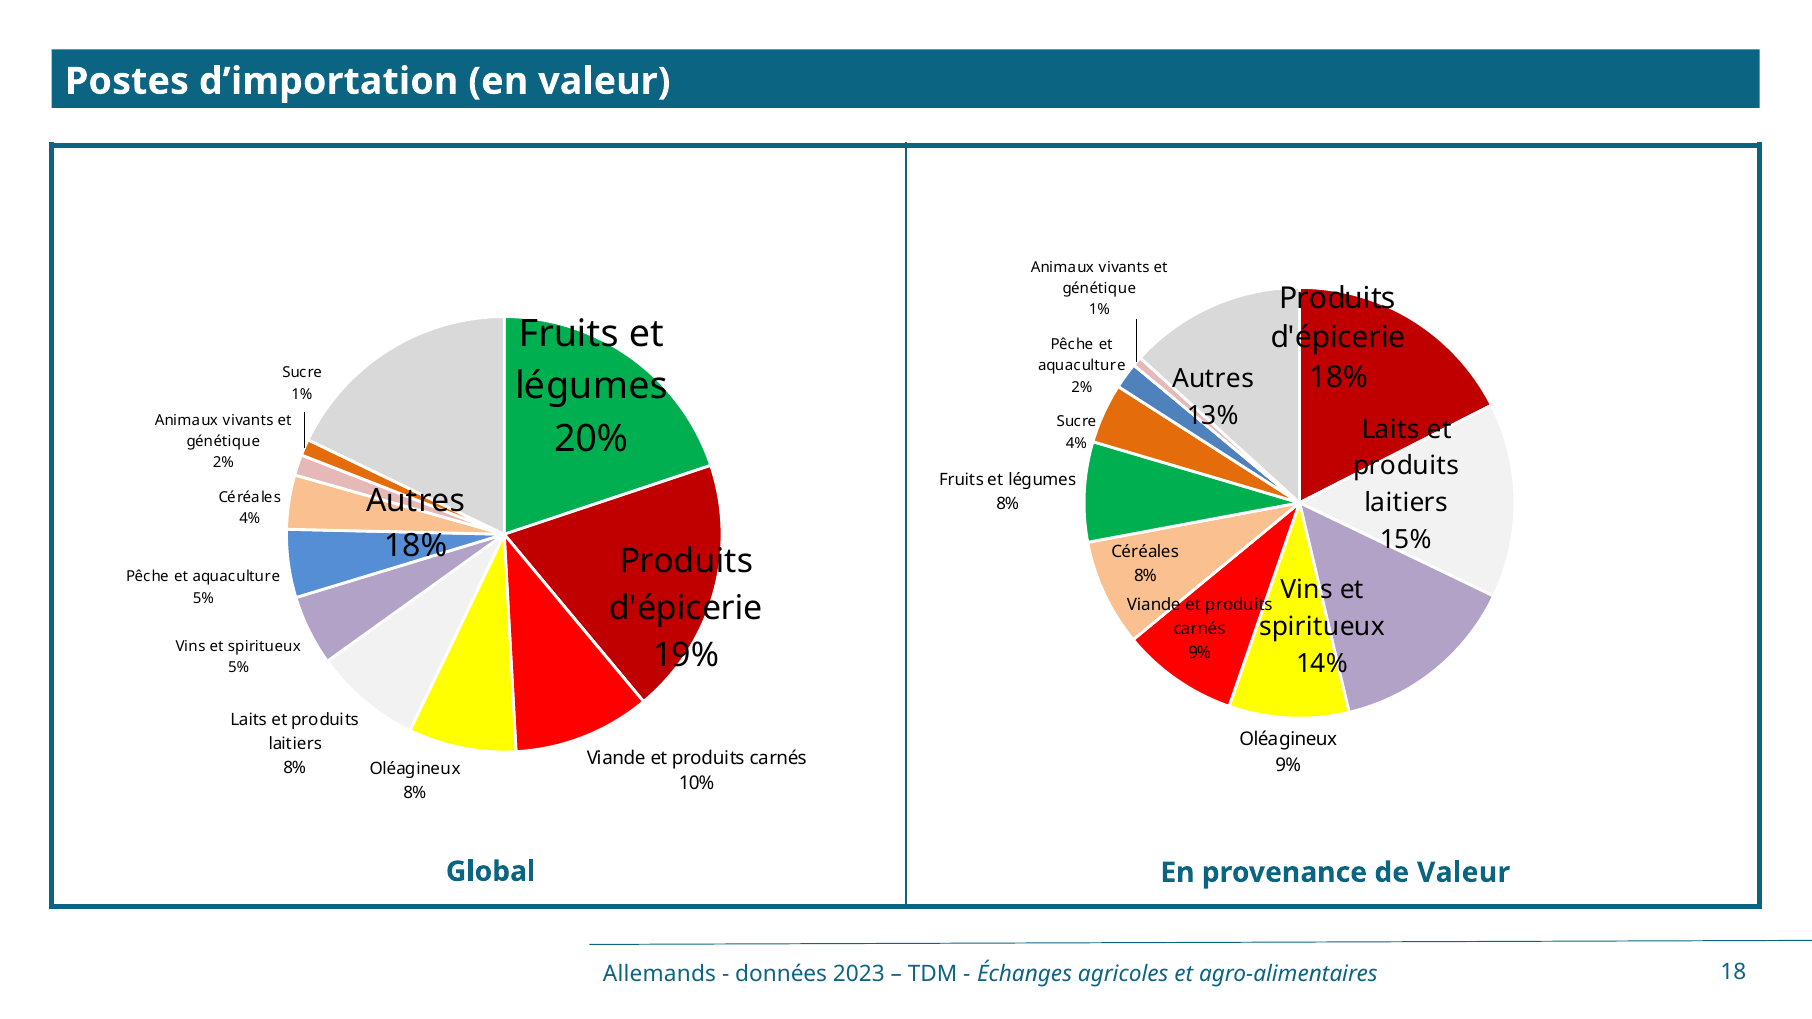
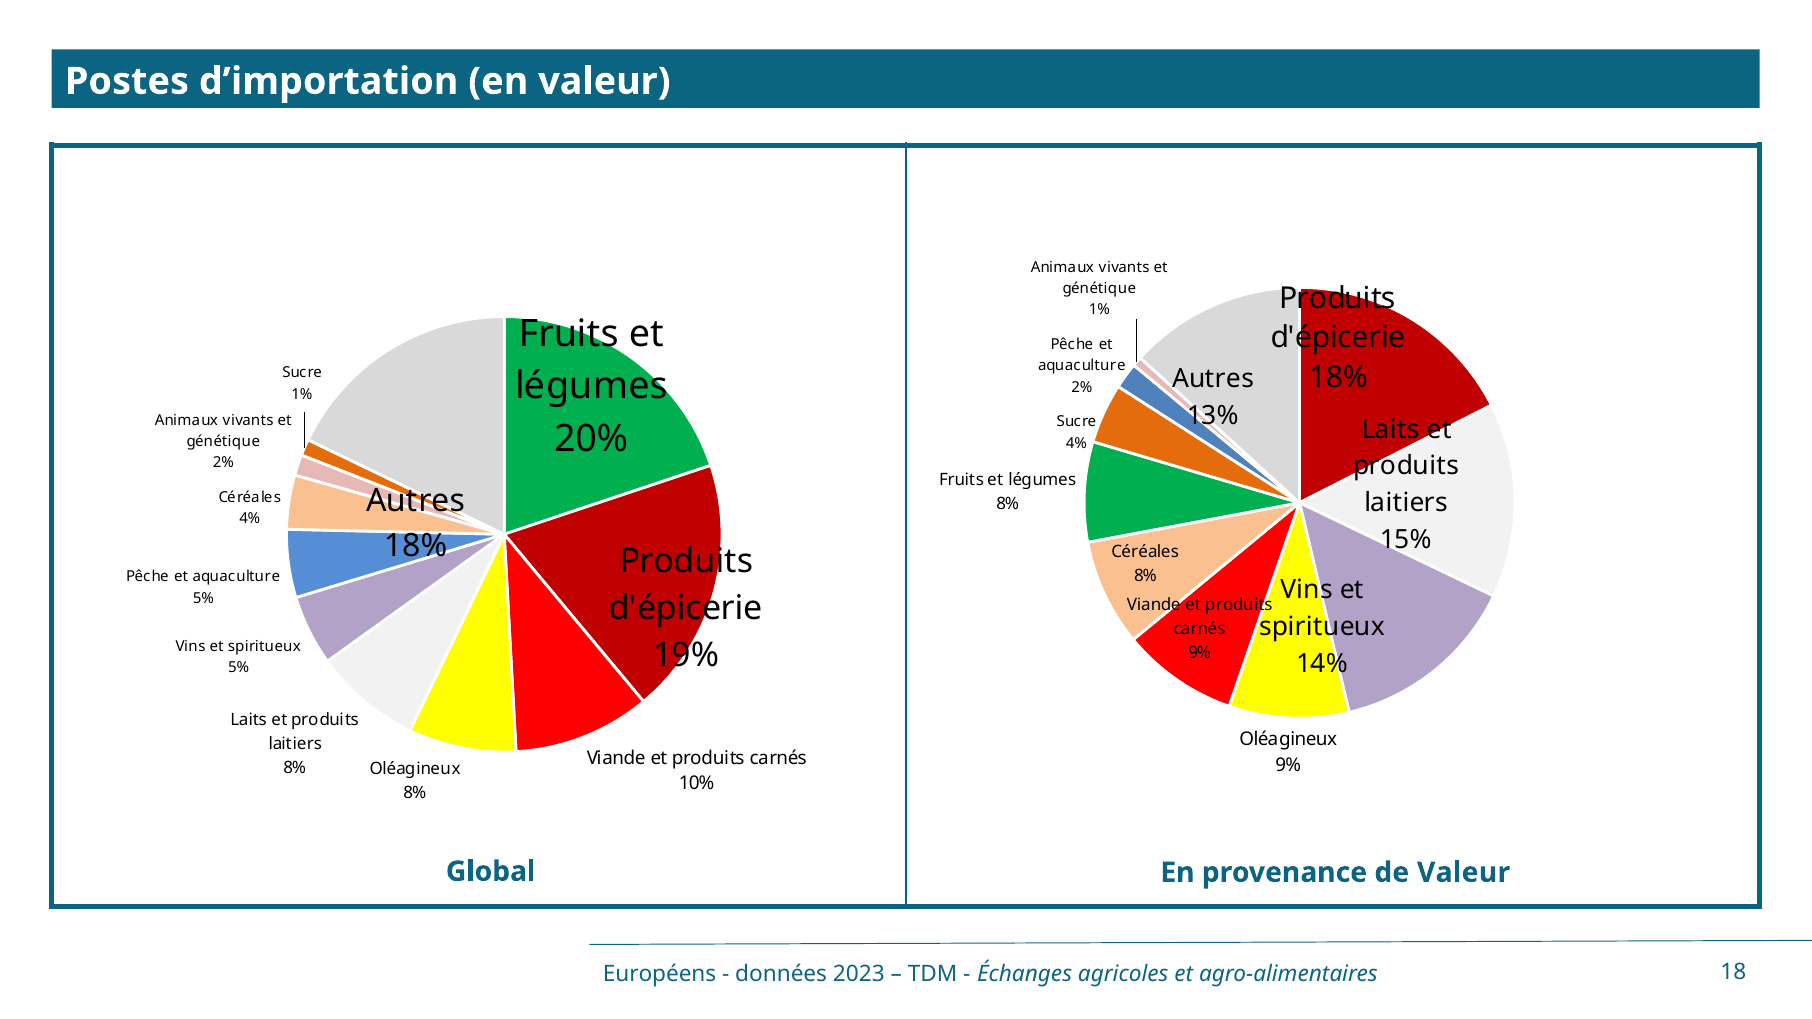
Allemands: Allemands -> Européens
